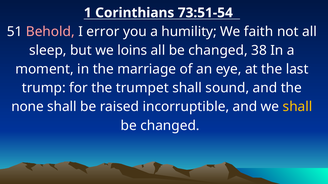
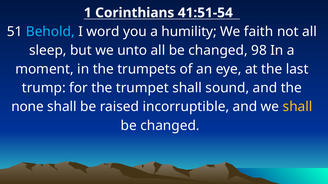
73:51-54: 73:51-54 -> 41:51-54
Behold colour: pink -> light blue
error: error -> word
loins: loins -> unto
38: 38 -> 98
marriage: marriage -> trumpets
